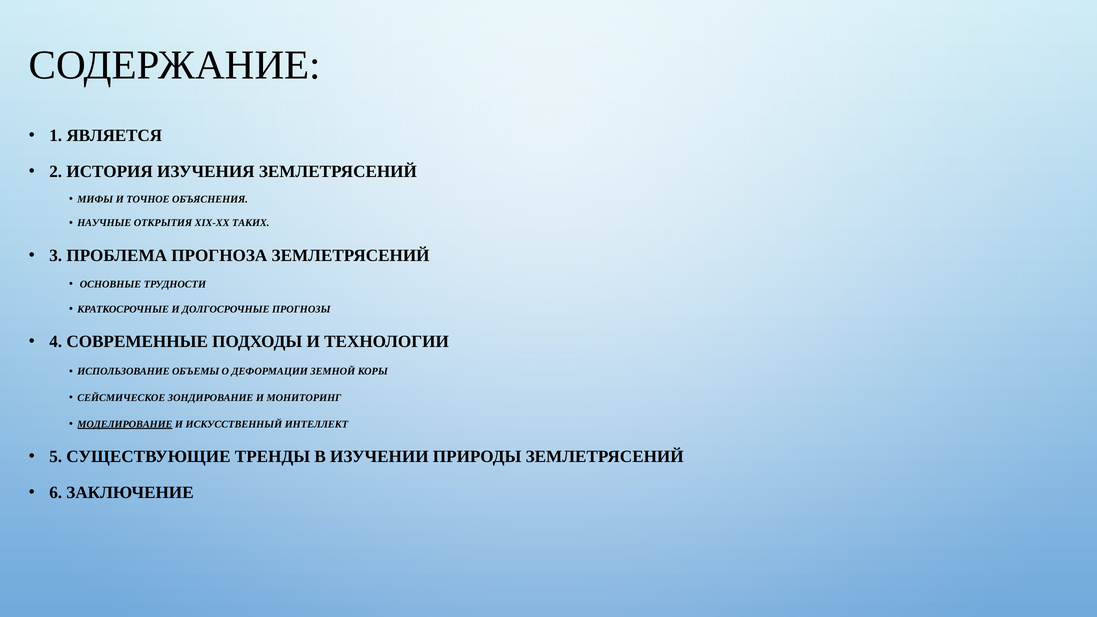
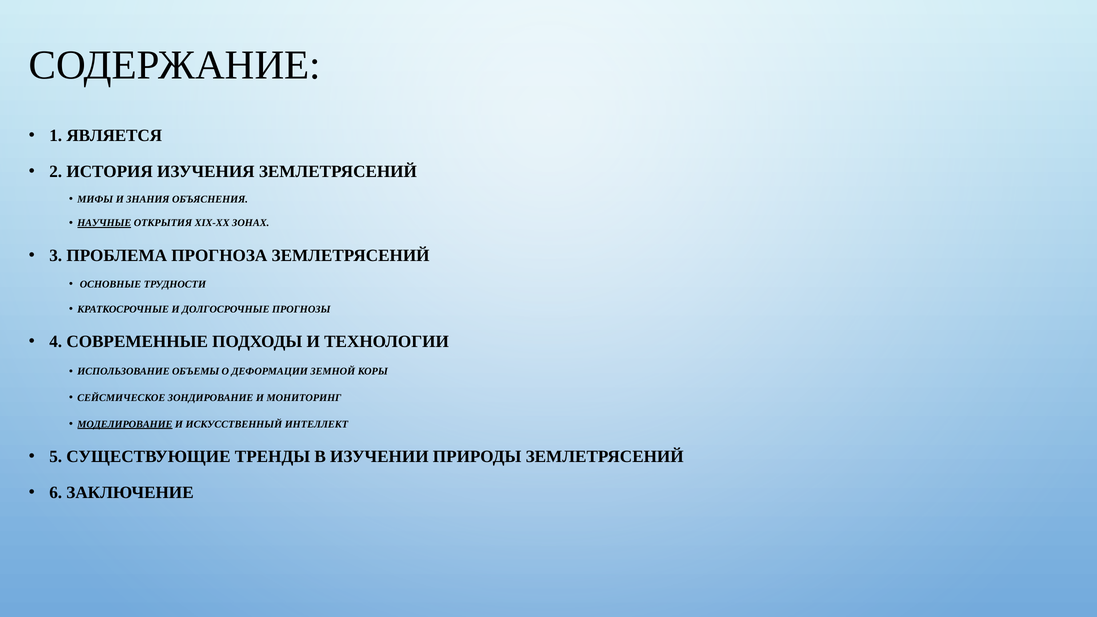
ТОЧНОЕ: ТОЧНОЕ -> ЗНАНИЯ
НАУЧНЫЕ underline: none -> present
ТАКИХ: ТАКИХ -> ЗОНАХ
